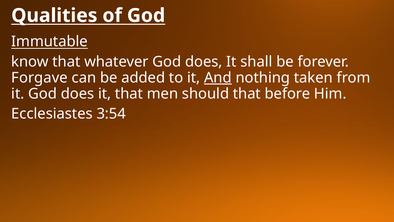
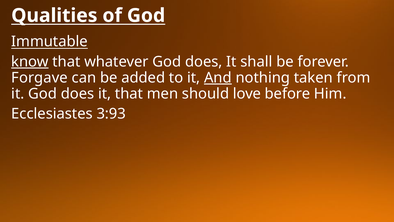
know underline: none -> present
should that: that -> love
3:54: 3:54 -> 3:93
